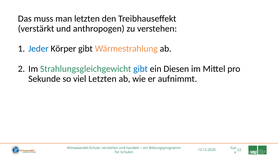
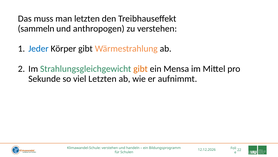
verstärkt: verstärkt -> sammeln
gibt at (141, 69) colour: blue -> orange
Diesen: Diesen -> Mensa
